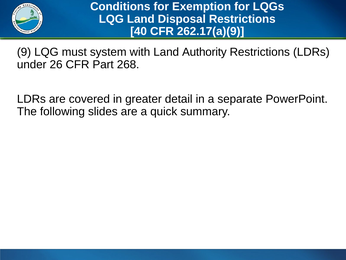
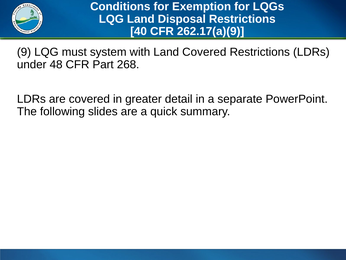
Land Authority: Authority -> Covered
26: 26 -> 48
